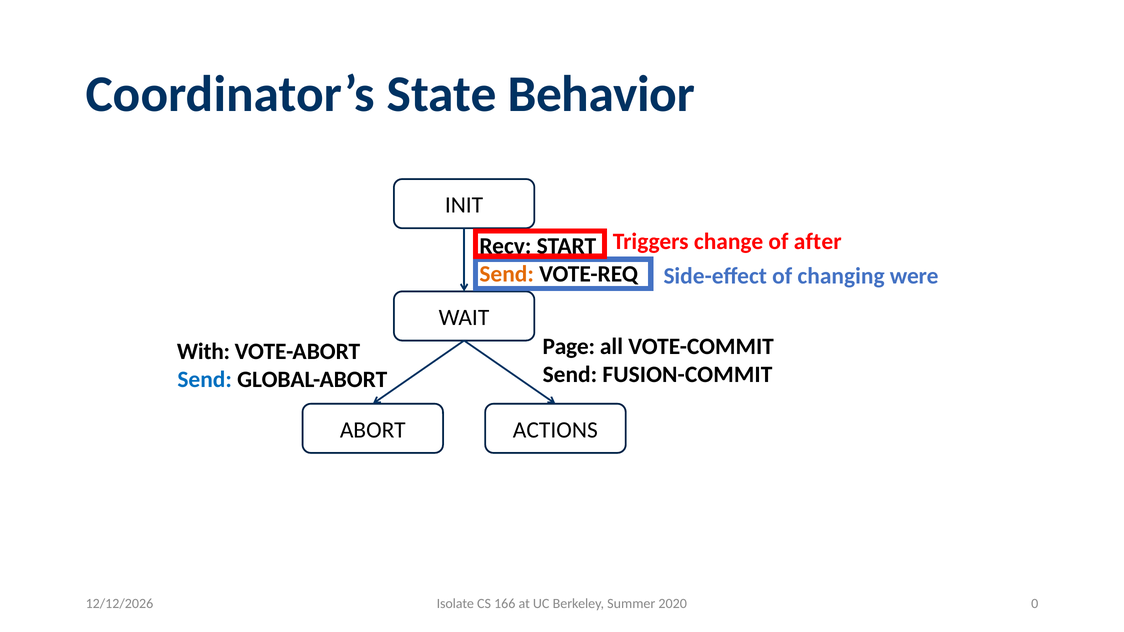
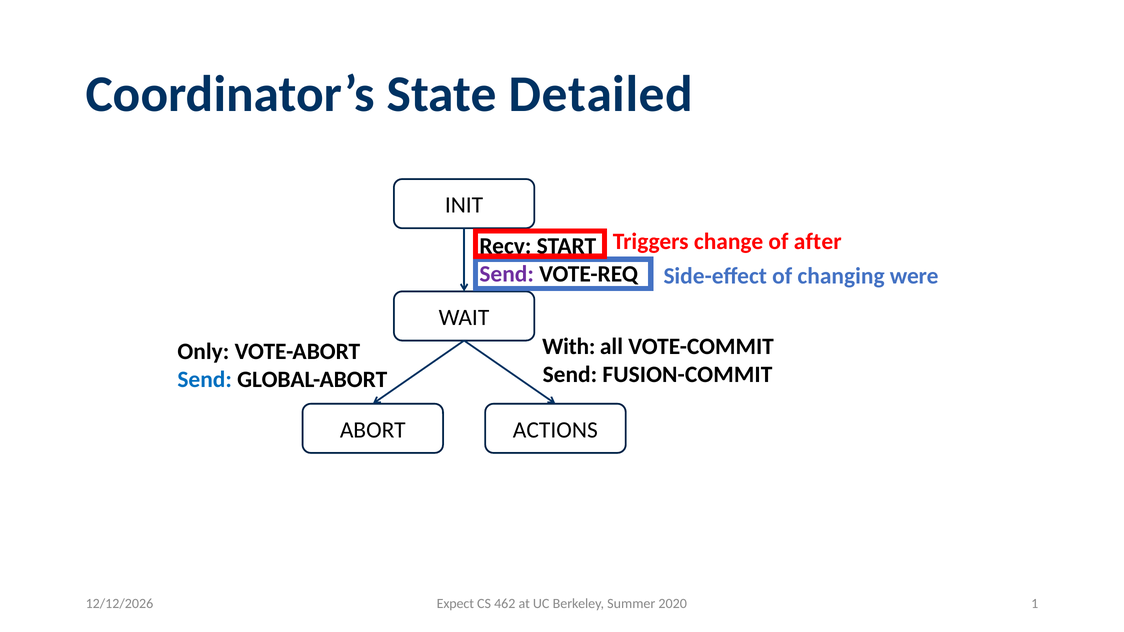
Behavior: Behavior -> Detailed
Send at (507, 274) colour: orange -> purple
Page: Page -> With
With: With -> Only
Isolate: Isolate -> Expect
166: 166 -> 462
0: 0 -> 1
